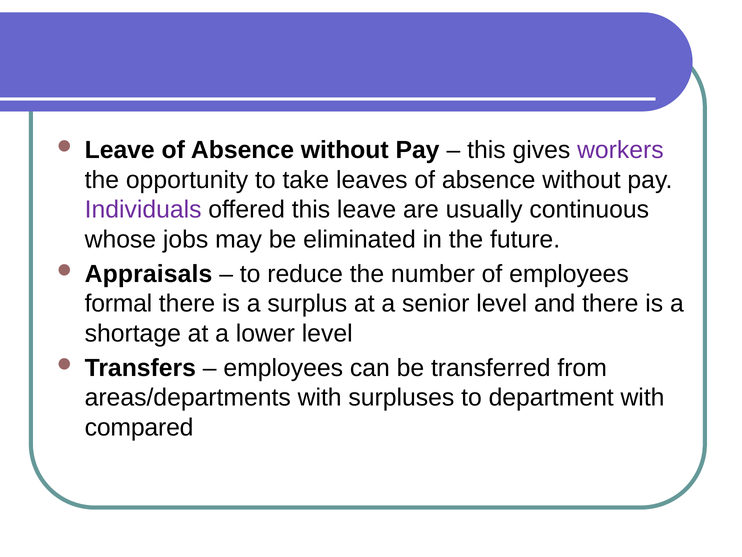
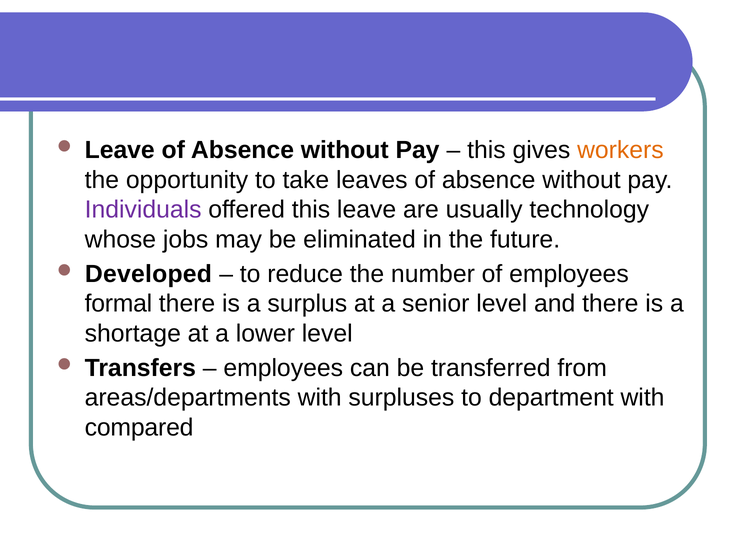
workers colour: purple -> orange
continuous: continuous -> technology
Appraisals: Appraisals -> Developed
